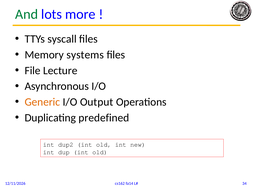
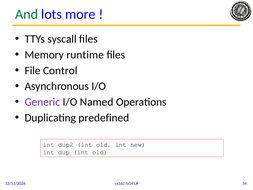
systems: systems -> runtime
Lecture: Lecture -> Control
Generic colour: orange -> purple
Output: Output -> Named
